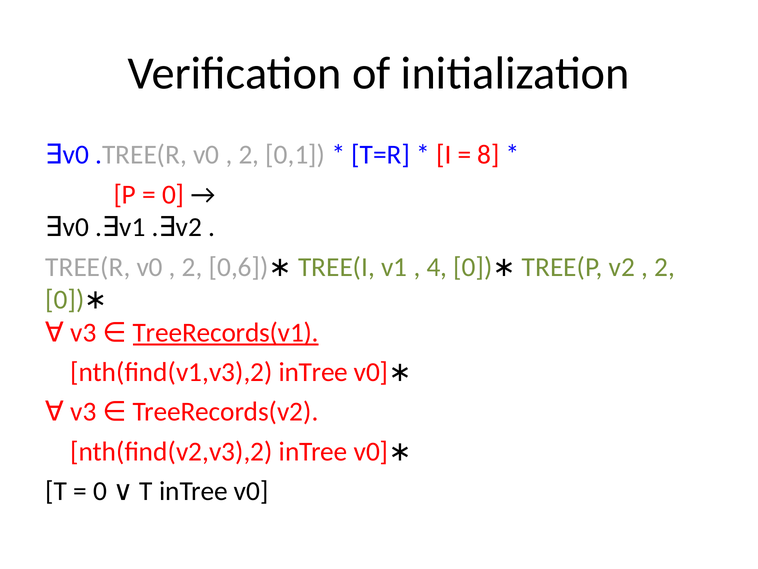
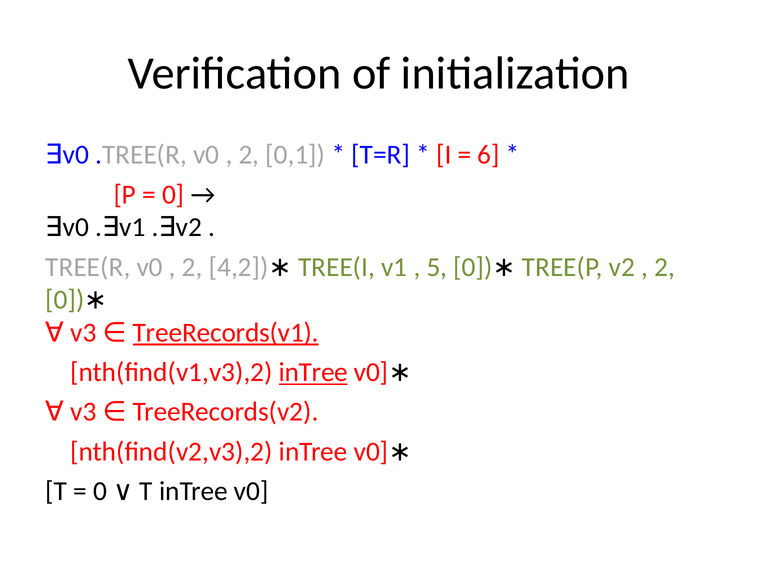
8: 8 -> 6
0,6: 0,6 -> 4,2
4: 4 -> 5
inTree at (313, 372) underline: none -> present
